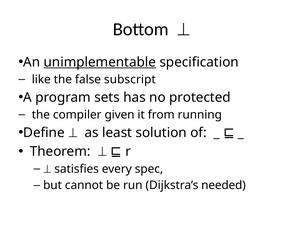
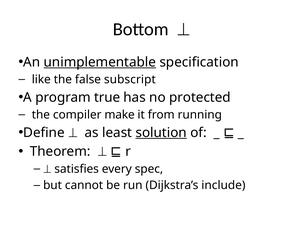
sets: sets -> true
given: given -> make
solution underline: none -> present
needed: needed -> include
